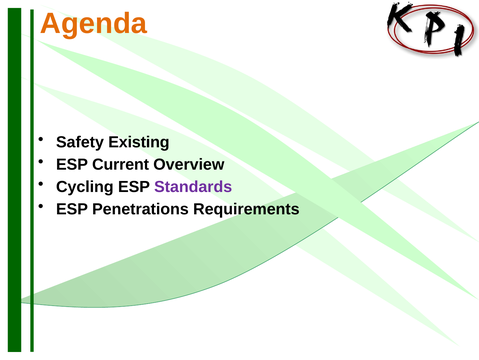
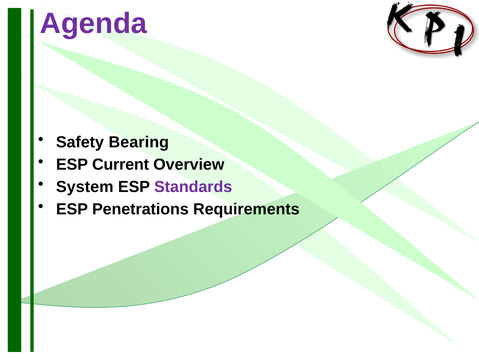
Agenda colour: orange -> purple
Existing: Existing -> Bearing
Cycling: Cycling -> System
